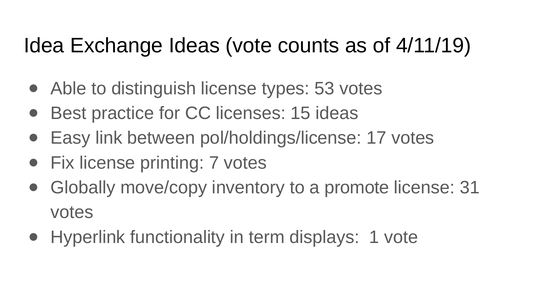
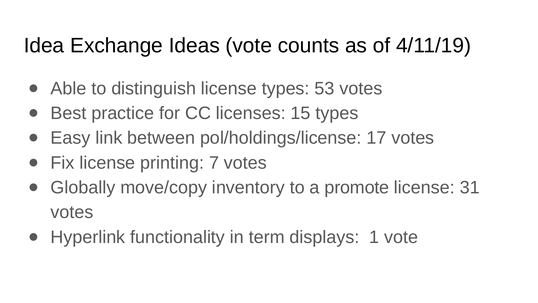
15 ideas: ideas -> types
